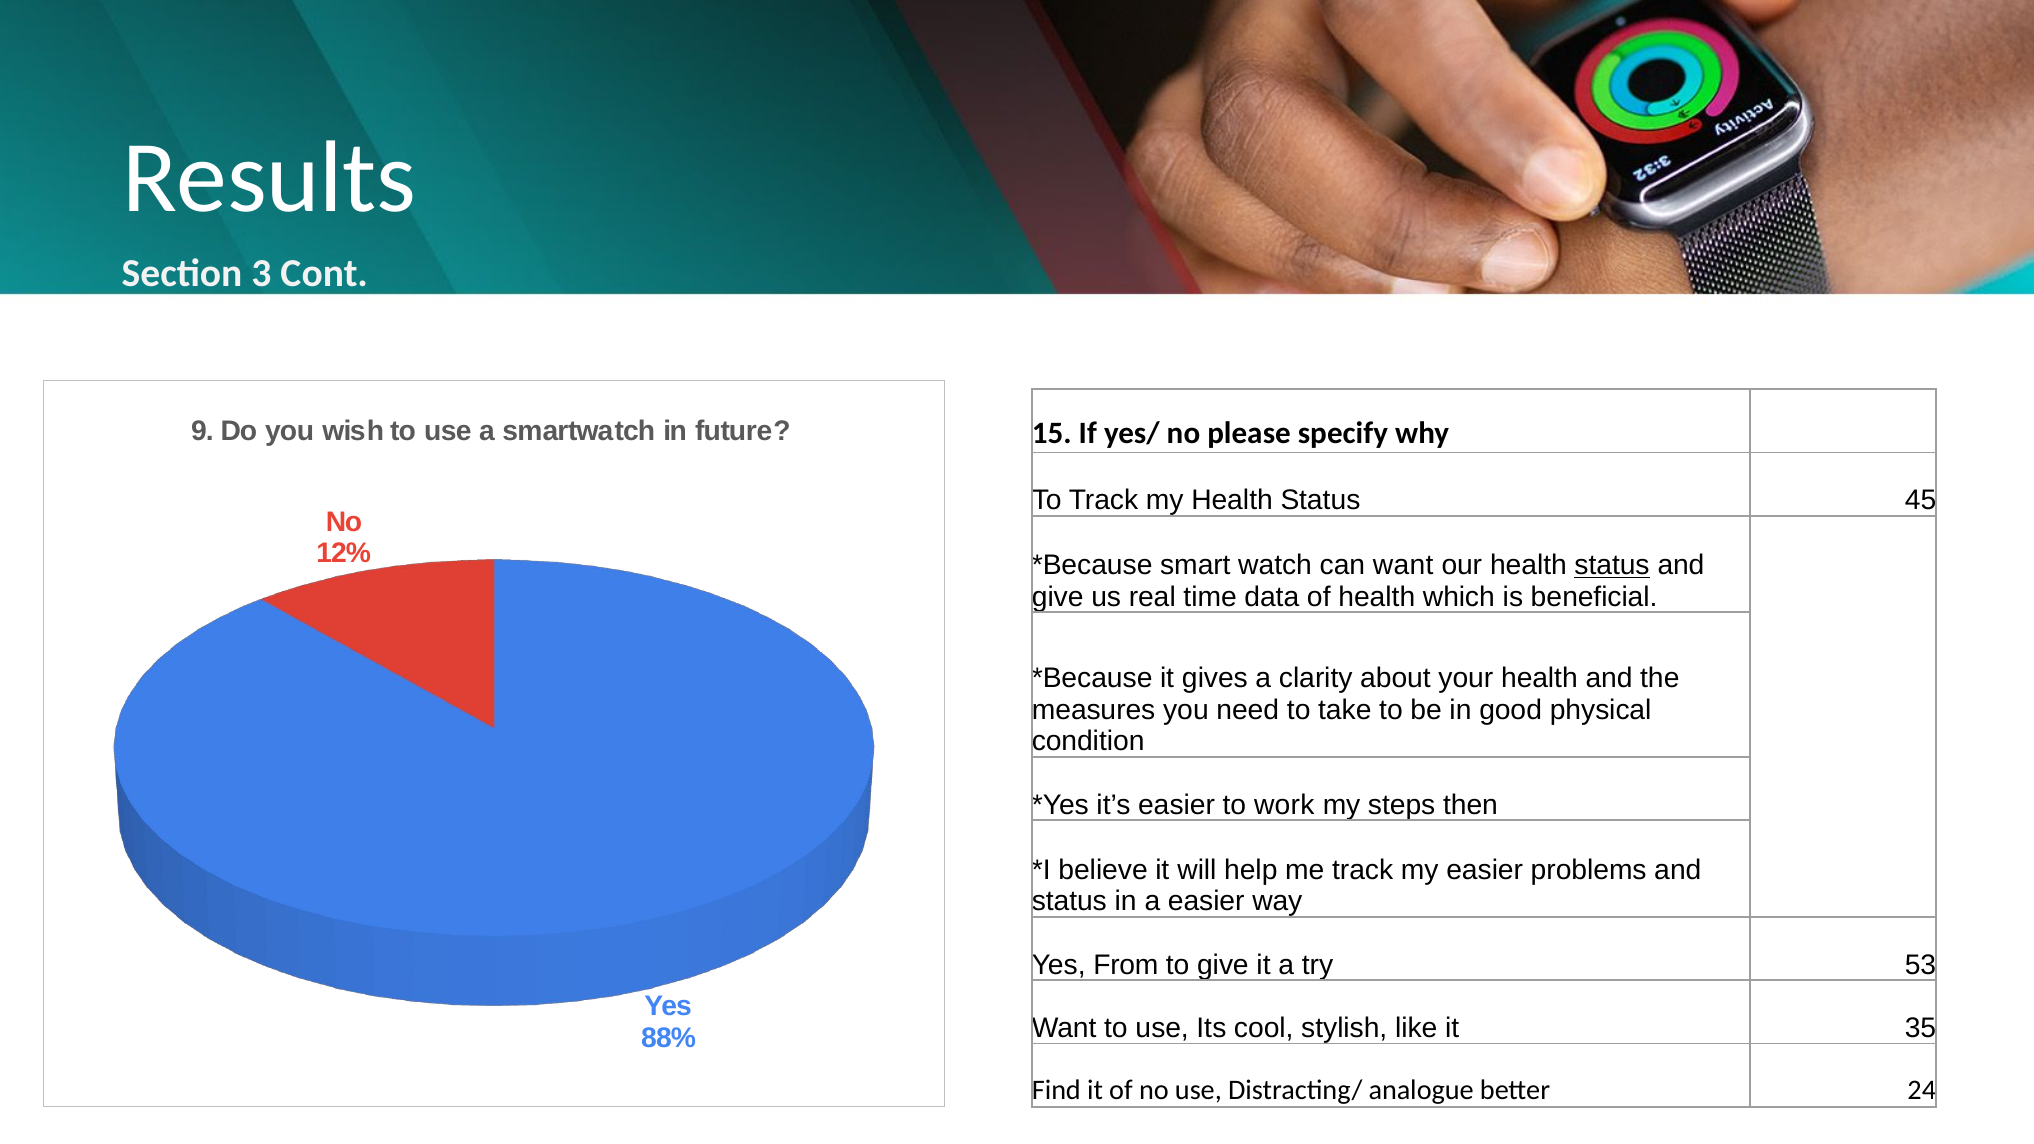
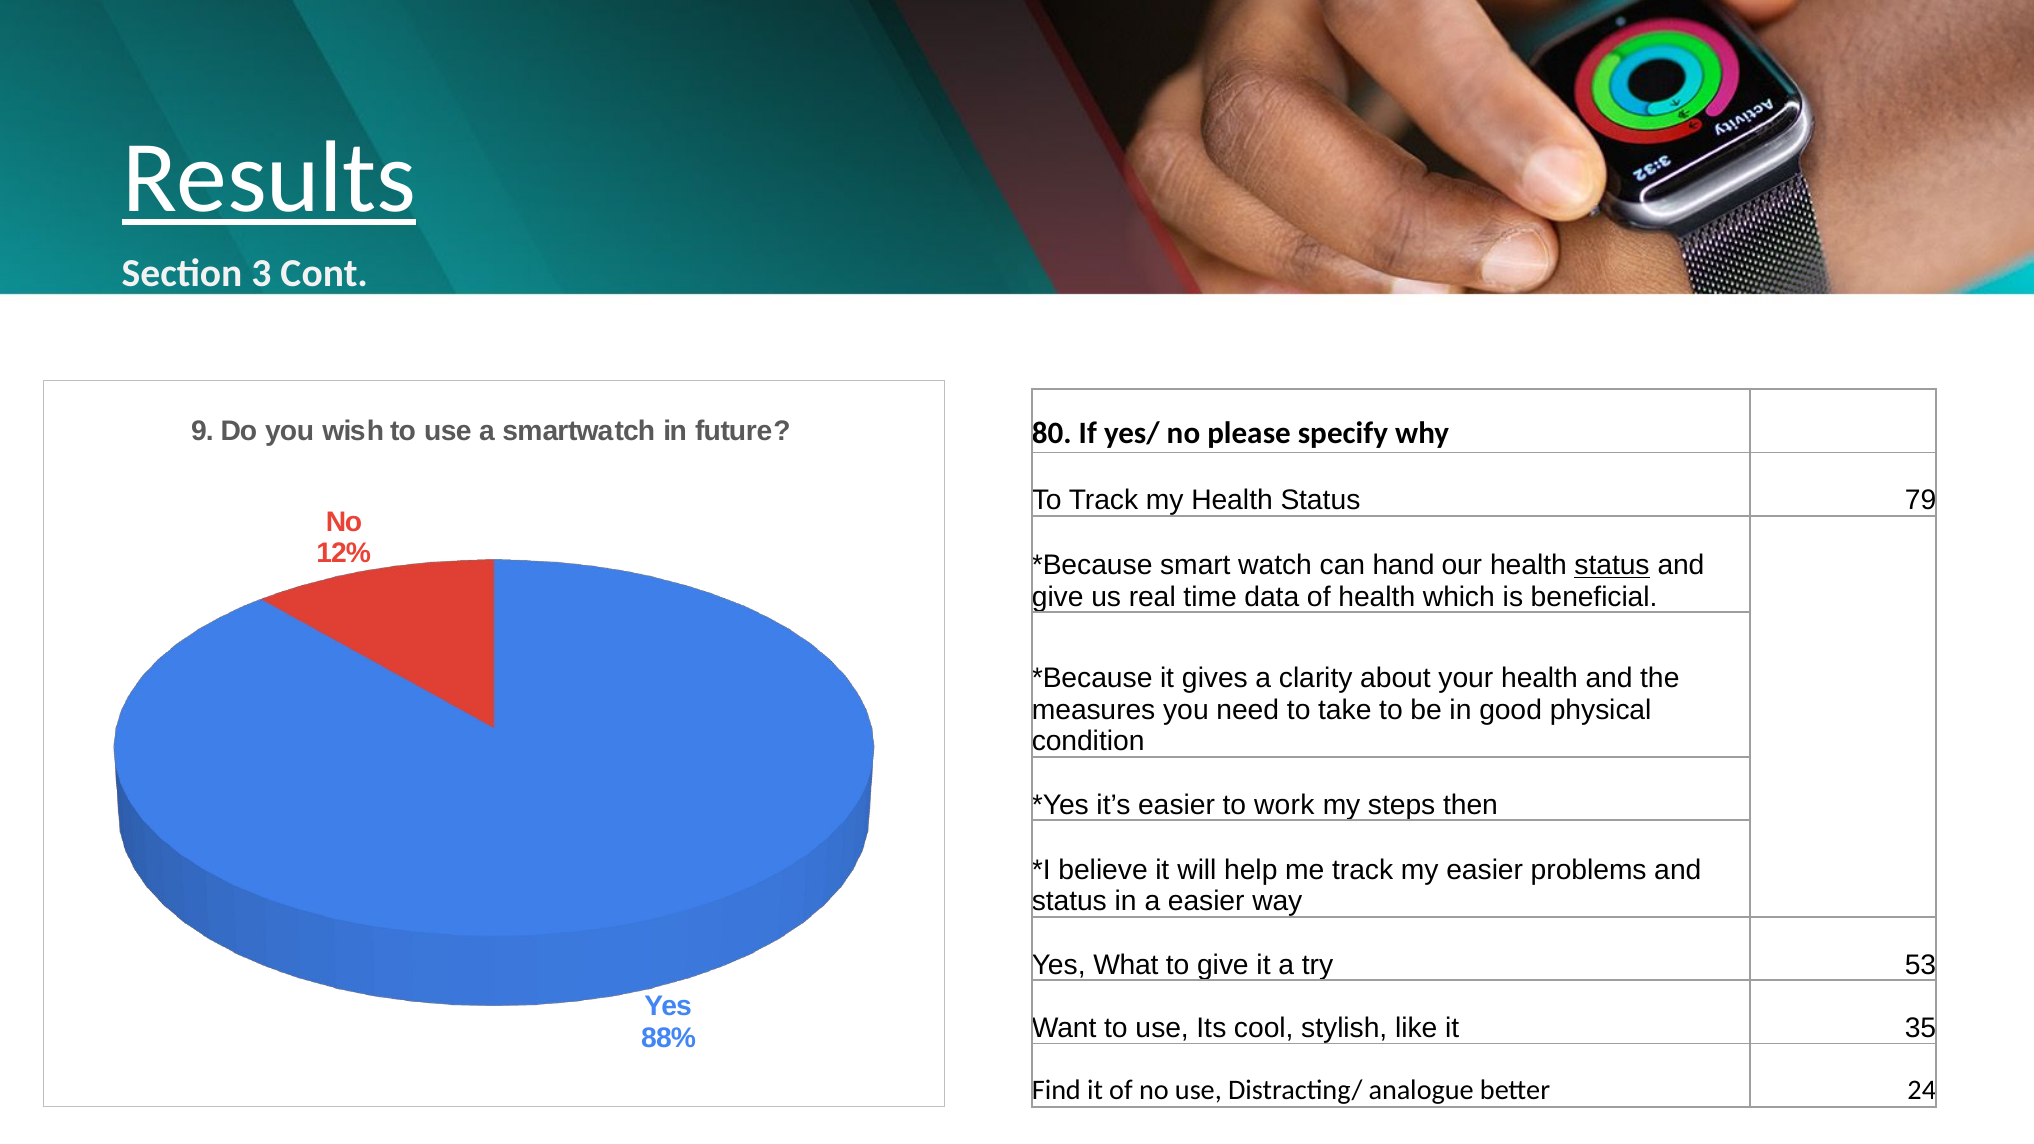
Results underline: none -> present
15: 15 -> 80
45: 45 -> 79
can want: want -> hand
From: From -> What
